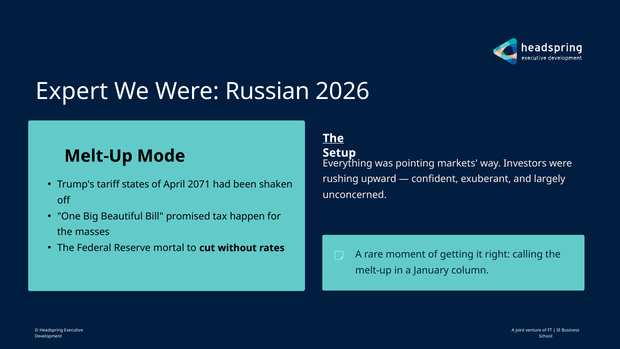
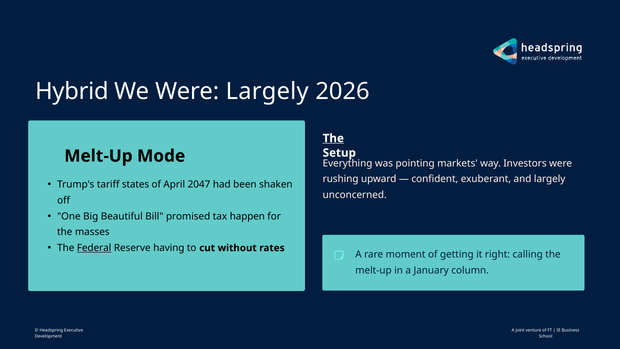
Expert: Expert -> Hybrid
Were Russian: Russian -> Largely
2071: 2071 -> 2047
Federal underline: none -> present
mortal: mortal -> having
